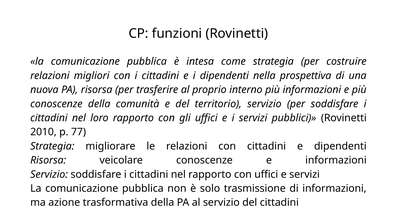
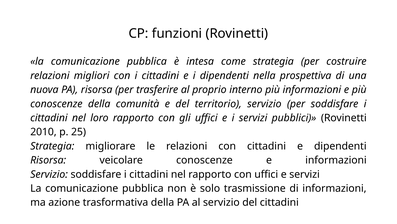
77: 77 -> 25
